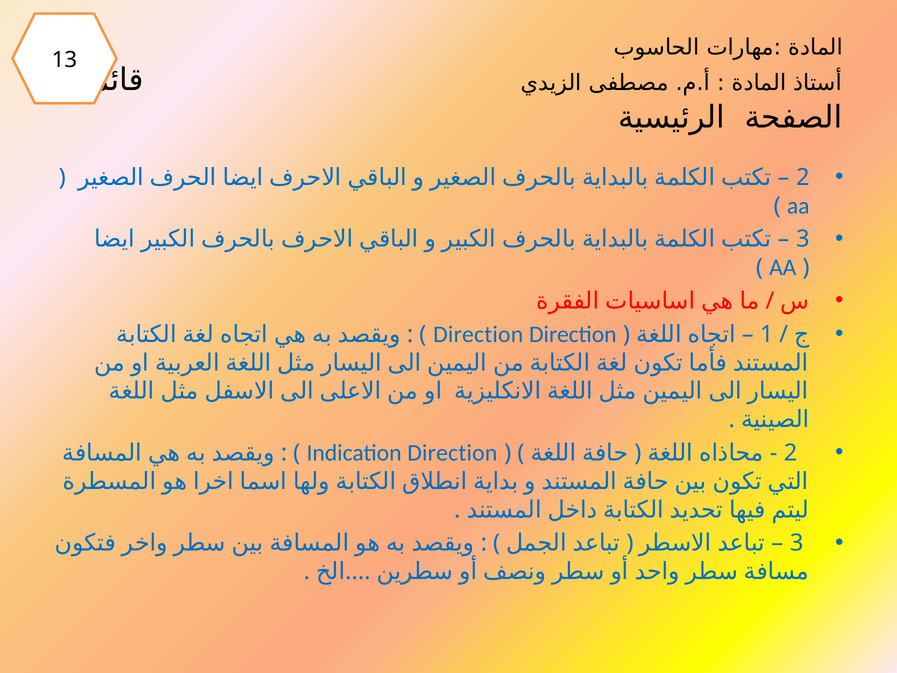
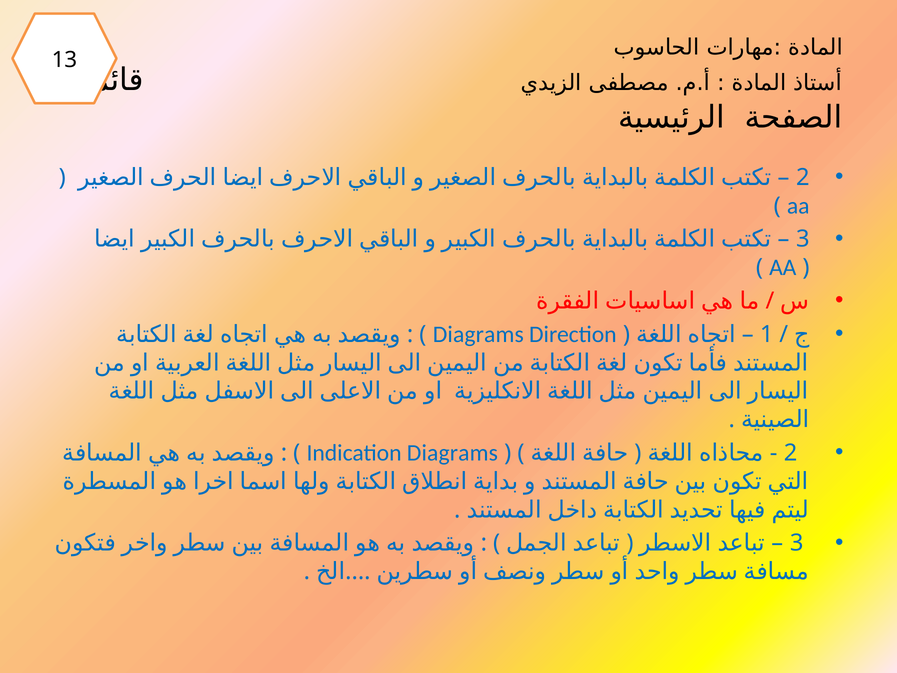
Direction at (478, 334): Direction -> Diagrams
Indication Direction: Direction -> Diagrams
